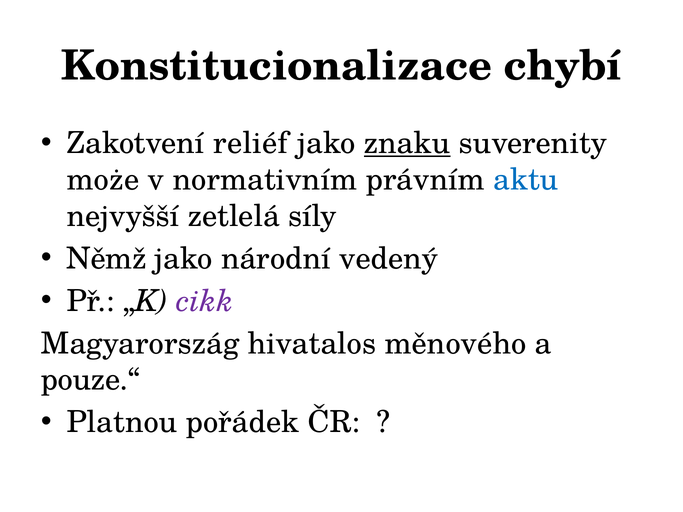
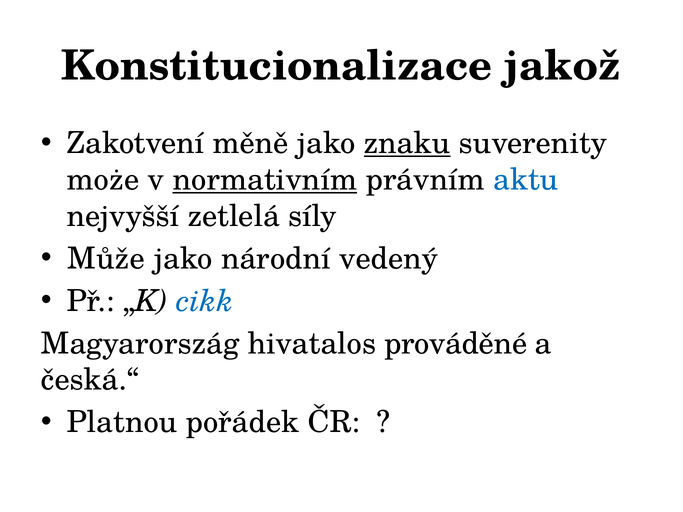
chybí: chybí -> jakož
reliéf: reliéf -> měně
normativním underline: none -> present
Němž: Němž -> Může
cikk colour: purple -> blue
měnového: měnového -> prováděné
pouze.“: pouze.“ -> česká.“
